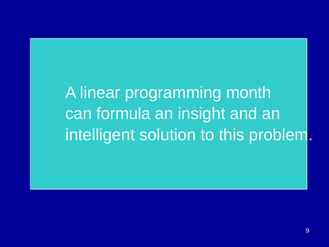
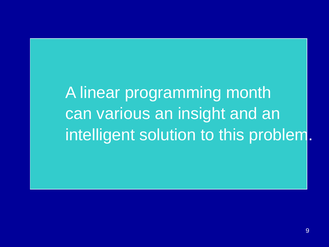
formula: formula -> various
